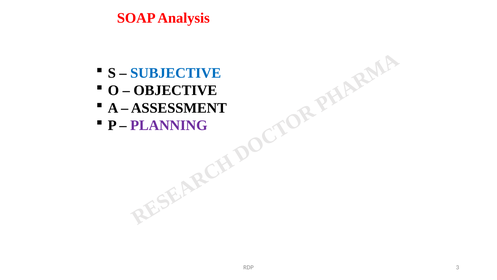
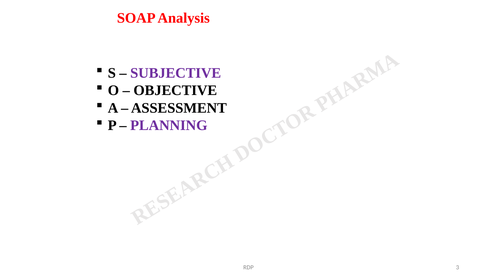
SUBJECTIVE colour: blue -> purple
